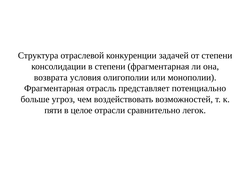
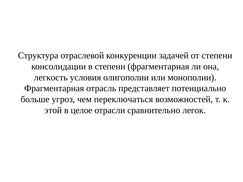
возврата: возврата -> легкость
воздействовать: воздействовать -> переключаться
пяти: пяти -> этой
